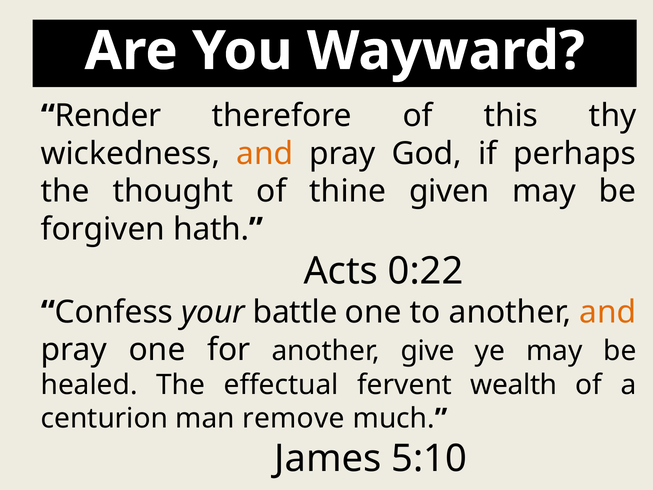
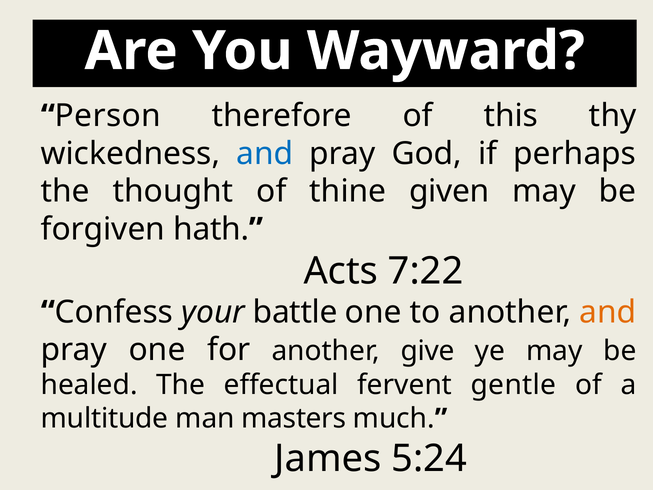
Render: Render -> Person
and at (265, 154) colour: orange -> blue
0:22: 0:22 -> 7:22
wealth: wealth -> gentle
centurion: centurion -> multitude
remove: remove -> masters
5:10: 5:10 -> 5:24
